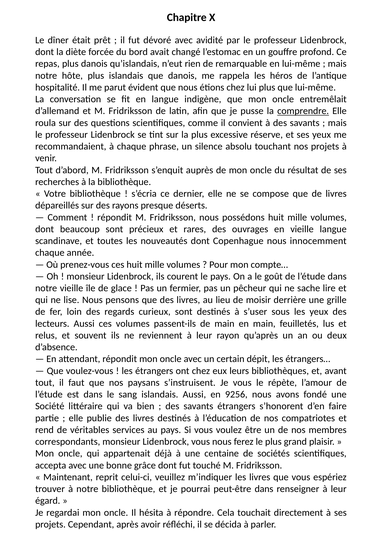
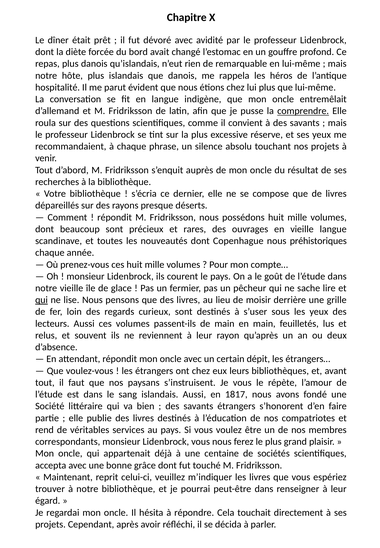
innocemment: innocemment -> préhistoriques
qui at (41, 300) underline: none -> present
9256: 9256 -> 1817
